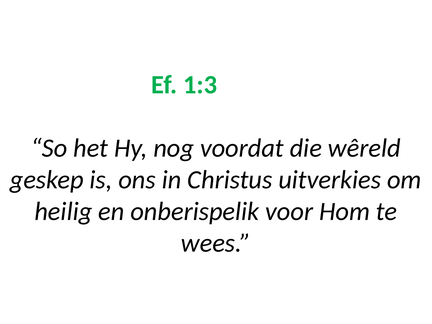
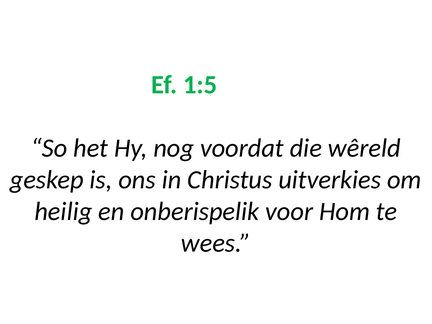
1:3: 1:3 -> 1:5
